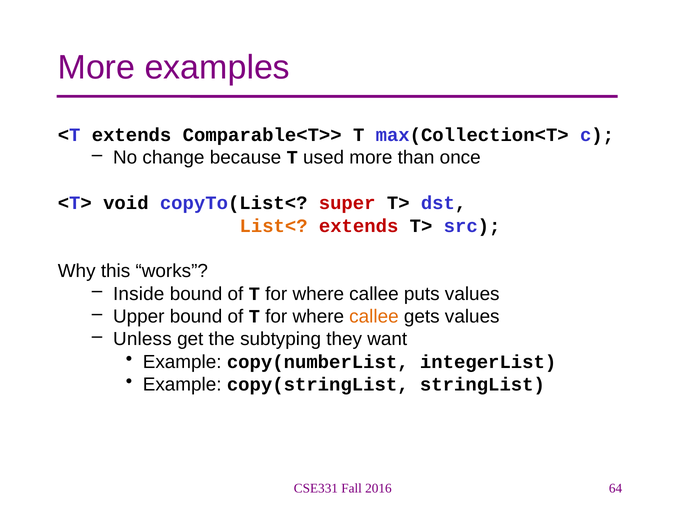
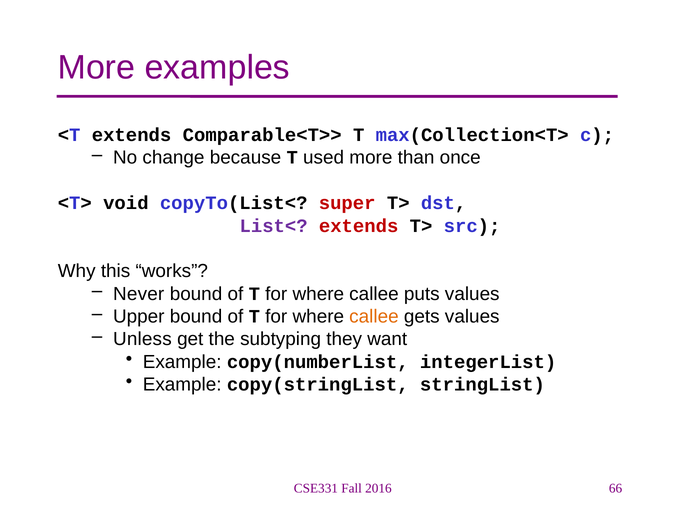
List< colour: orange -> purple
Inside: Inside -> Never
64: 64 -> 66
